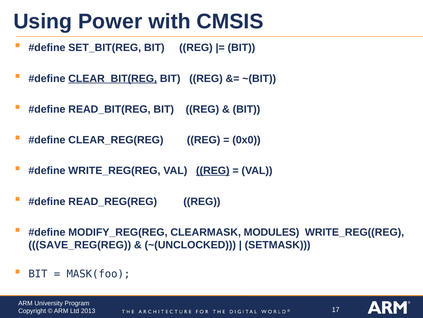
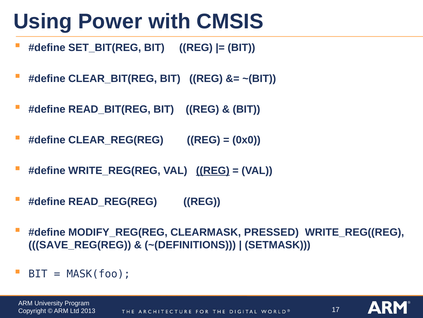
CLEAR_BIT(REG underline: present -> none
MODULES: MODULES -> PRESSED
~(UNCLOCKED: ~(UNCLOCKED -> ~(DEFINITIONS
